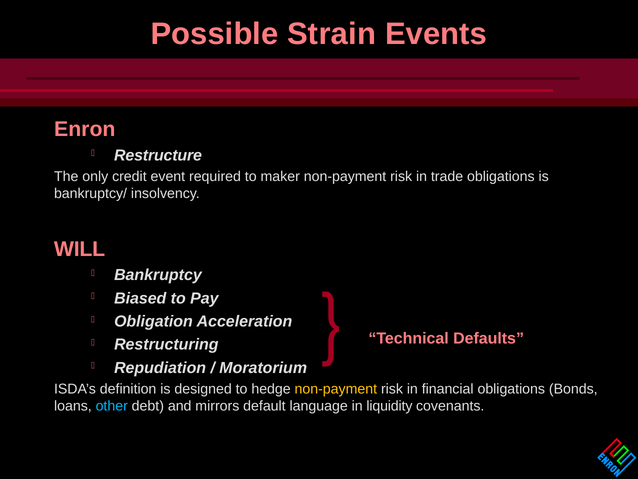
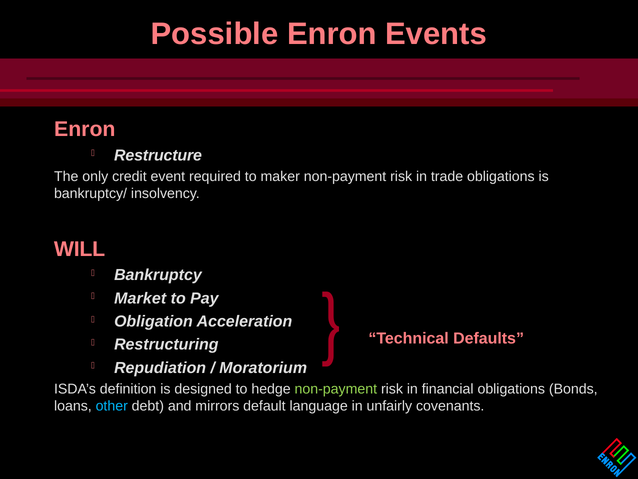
Possible Strain: Strain -> Enron
Biased: Biased -> Market
non-payment at (336, 389) colour: yellow -> light green
liquidity: liquidity -> unfairly
